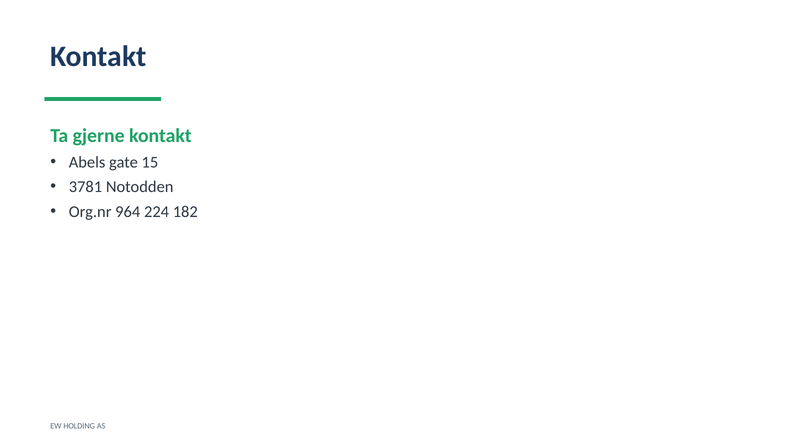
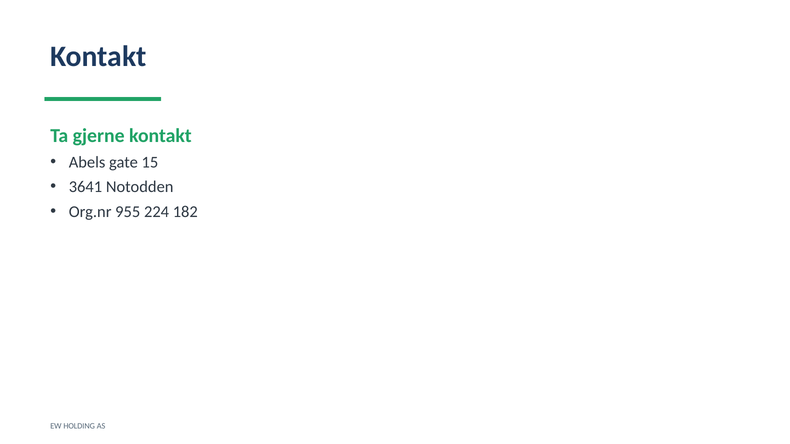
3781: 3781 -> 3641
964: 964 -> 955
